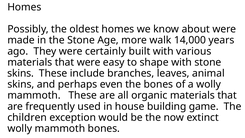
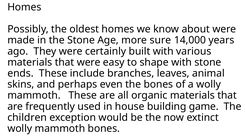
walk: walk -> sure
skins at (21, 73): skins -> ends
